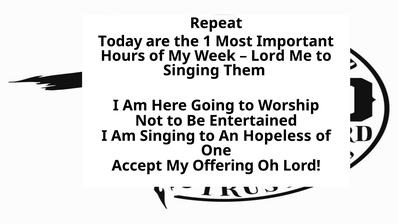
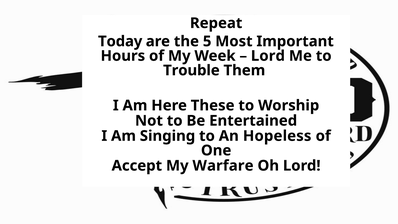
1: 1 -> 5
Singing at (191, 70): Singing -> Trouble
Going: Going -> These
Offering: Offering -> Warfare
